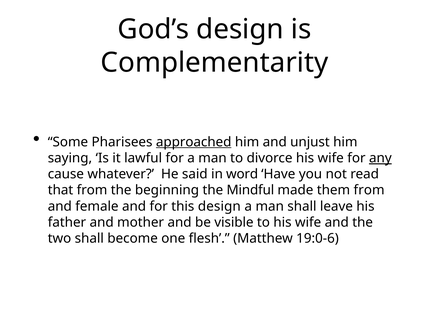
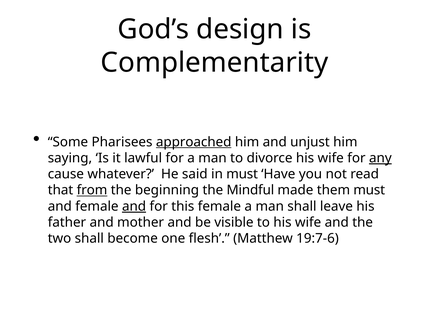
in word: word -> must
from at (92, 190) underline: none -> present
them from: from -> must
and at (134, 206) underline: none -> present
this design: design -> female
19:0-6: 19:0-6 -> 19:7-6
